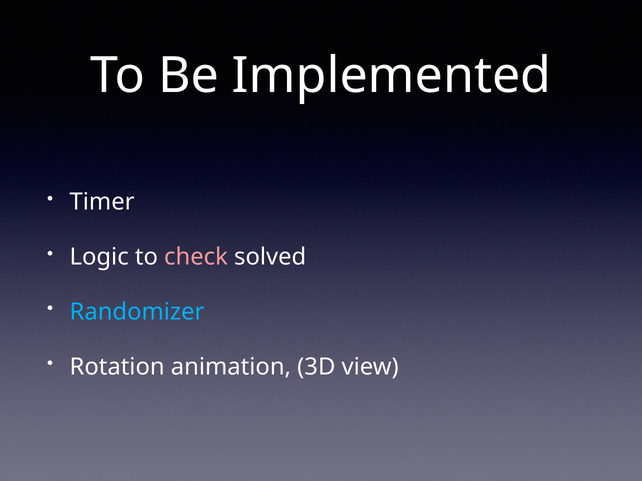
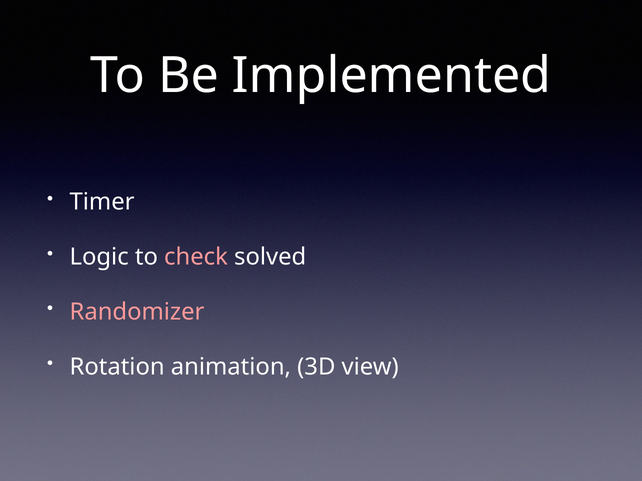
Randomizer colour: light blue -> pink
